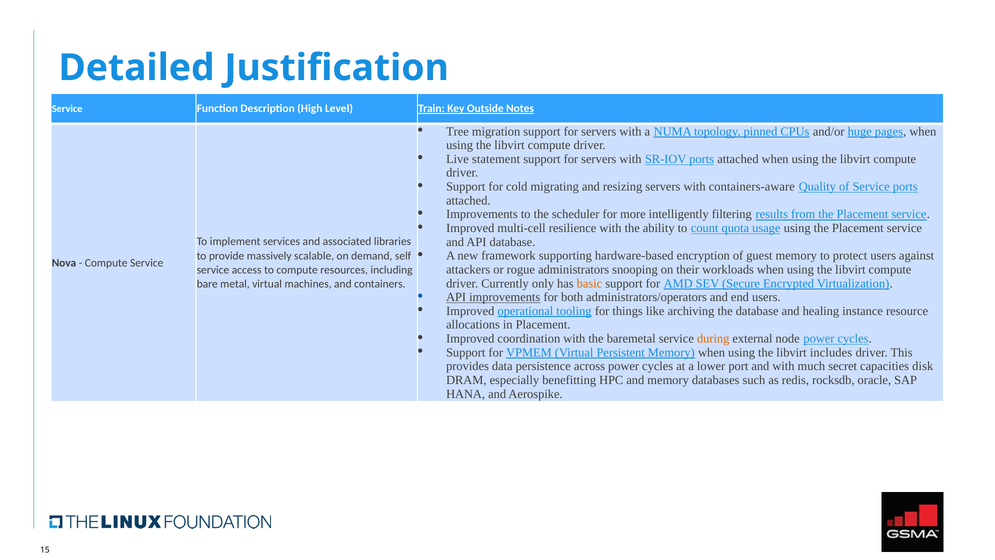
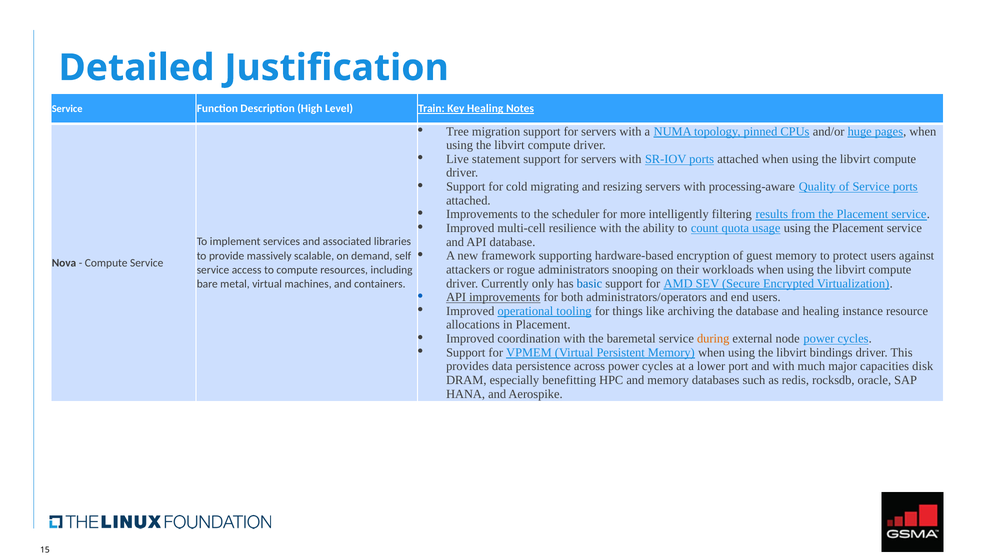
Key Outside: Outside -> Healing
containers-aware: containers-aware -> processing-aware
basic colour: orange -> blue
includes: includes -> bindings
secret: secret -> major
